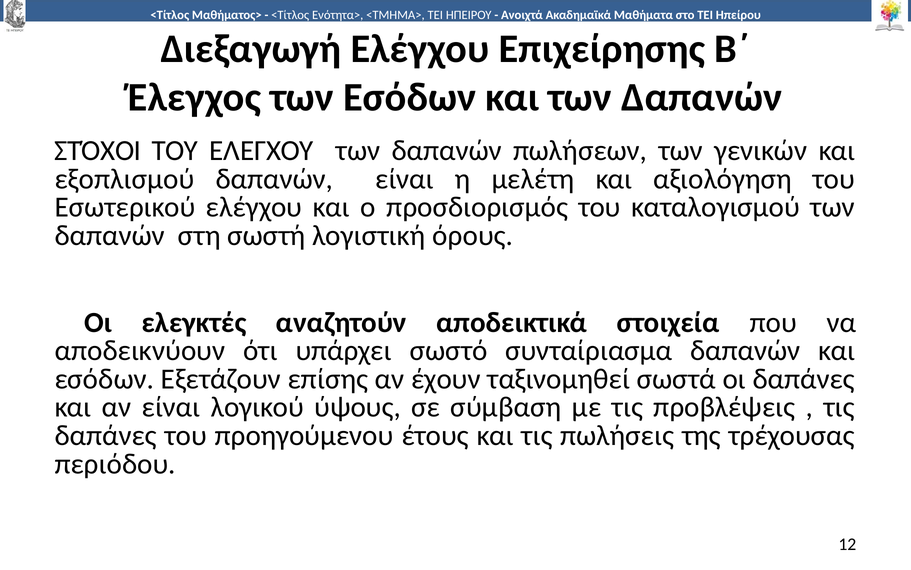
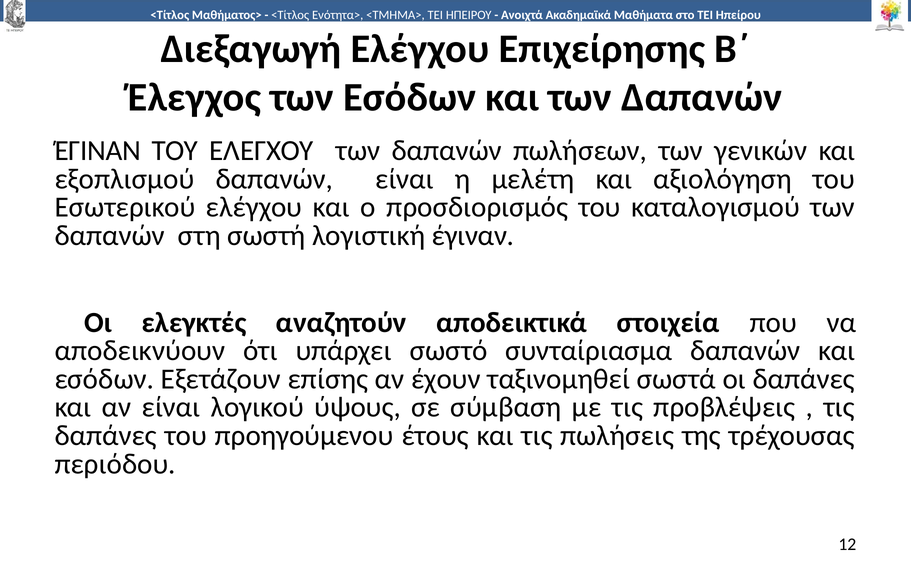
ΣΤΌΧΟΙ at (98, 150): ΣΤΌΧΟΙ -> ΈΓΙΝΑΝ
λογιστική όρους: όρους -> έγιναν
